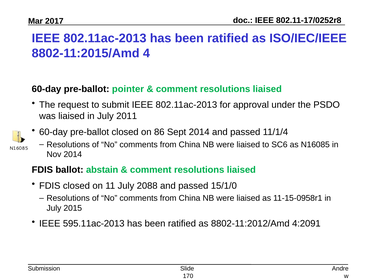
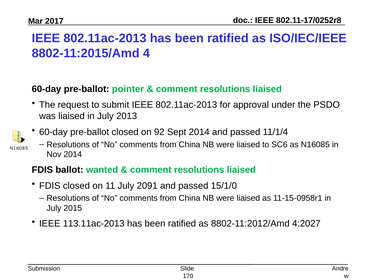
2011: 2011 -> 2013
86: 86 -> 92
abstain: abstain -> wanted
2088: 2088 -> 2091
595.11ac-2013: 595.11ac-2013 -> 113.11ac-2013
4:2091: 4:2091 -> 4:2027
